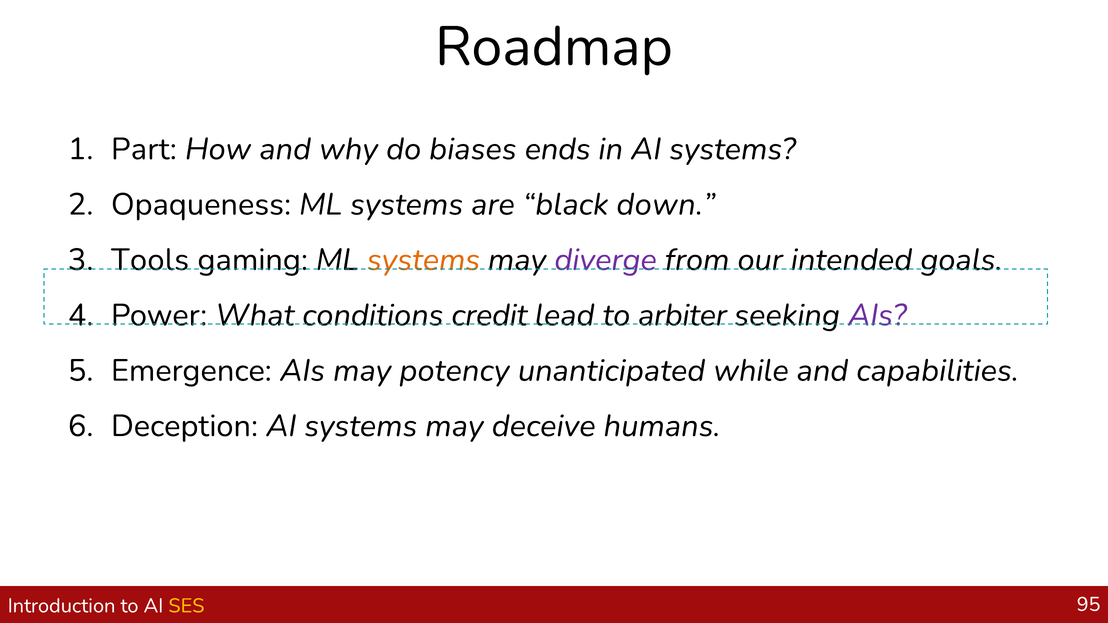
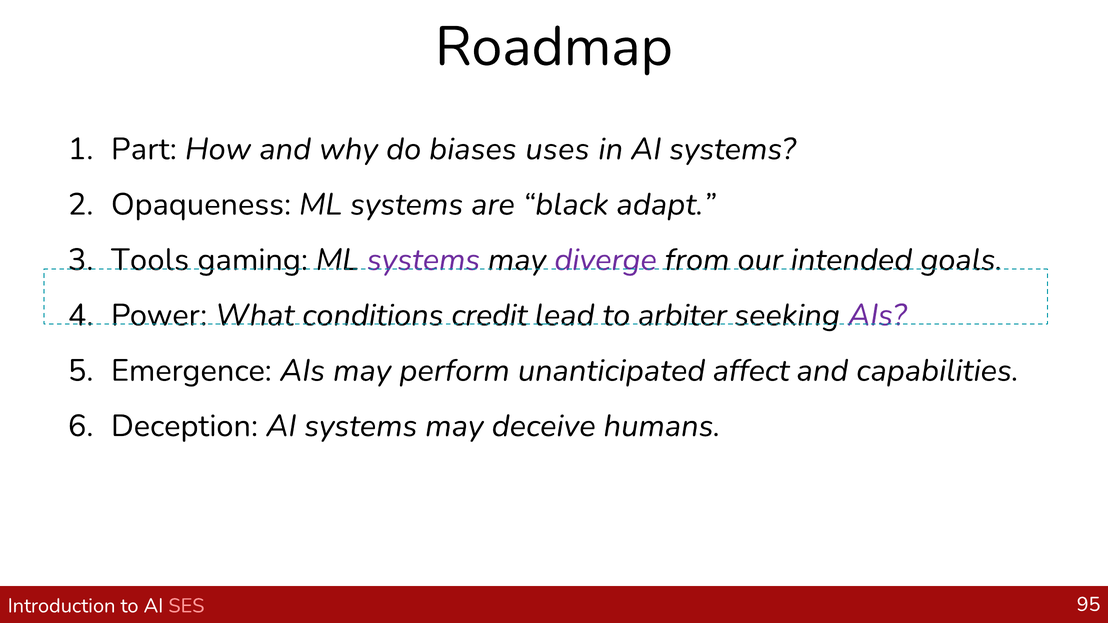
ends: ends -> uses
down: down -> adapt
systems at (424, 260) colour: orange -> purple
potency: potency -> perform
while: while -> affect
SES colour: yellow -> pink
